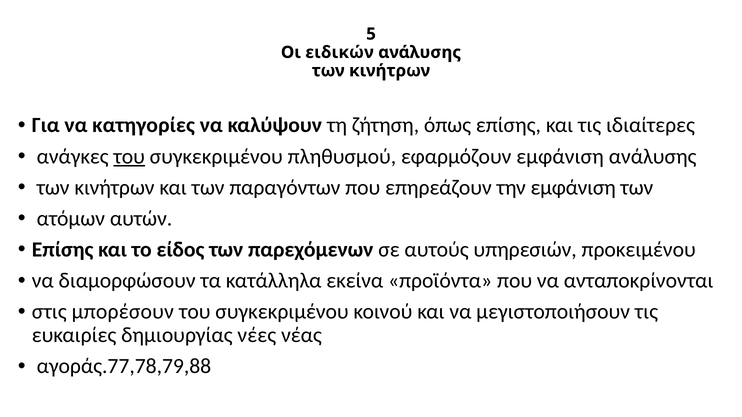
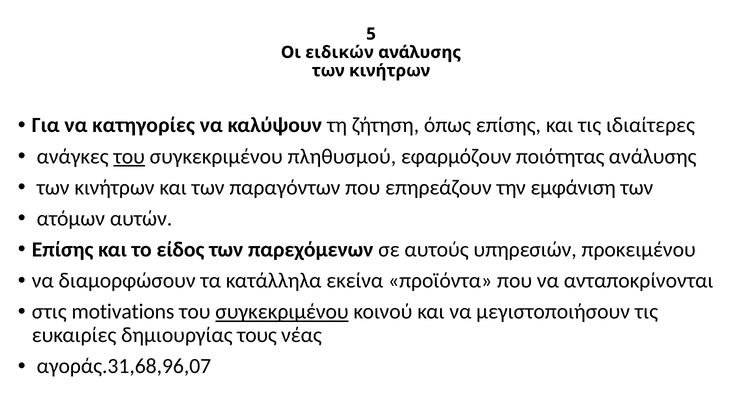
εφαρμόζουν εμφάνιση: εμφάνιση -> ποιότητας
μπορέσουν: μπορέσουν -> motivations
συγκεκριμένου at (282, 312) underline: none -> present
νέες: νέες -> τους
αγοράς.77,78,79,88: αγοράς.77,78,79,88 -> αγοράς.31,68,96,07
